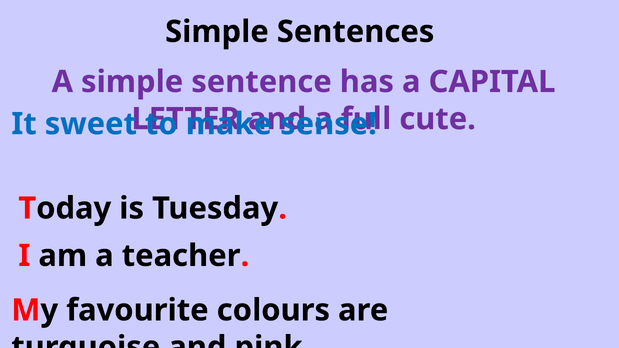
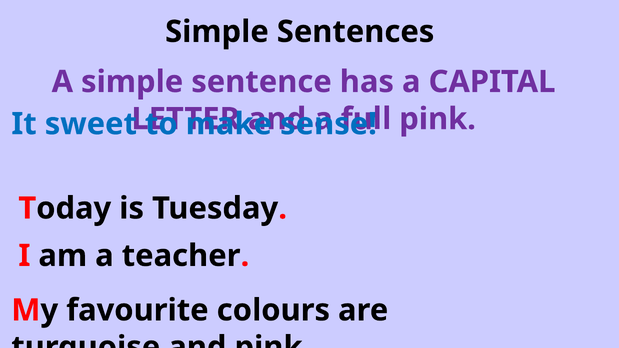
cute at (438, 119): cute -> pink
